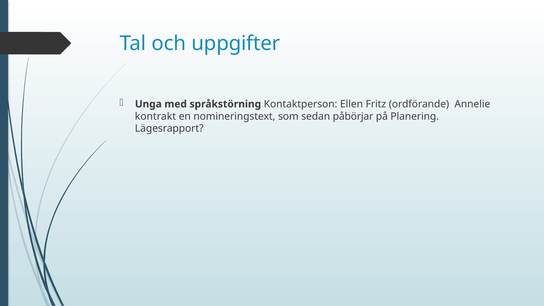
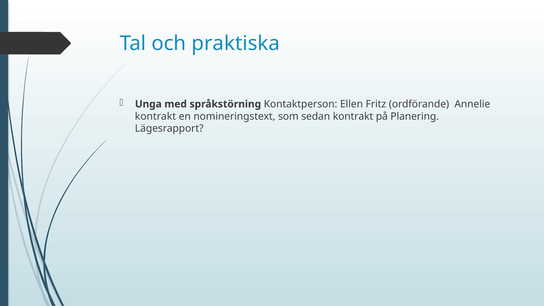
uppgifter: uppgifter -> praktiska
sedan påbörjar: påbörjar -> kontrakt
